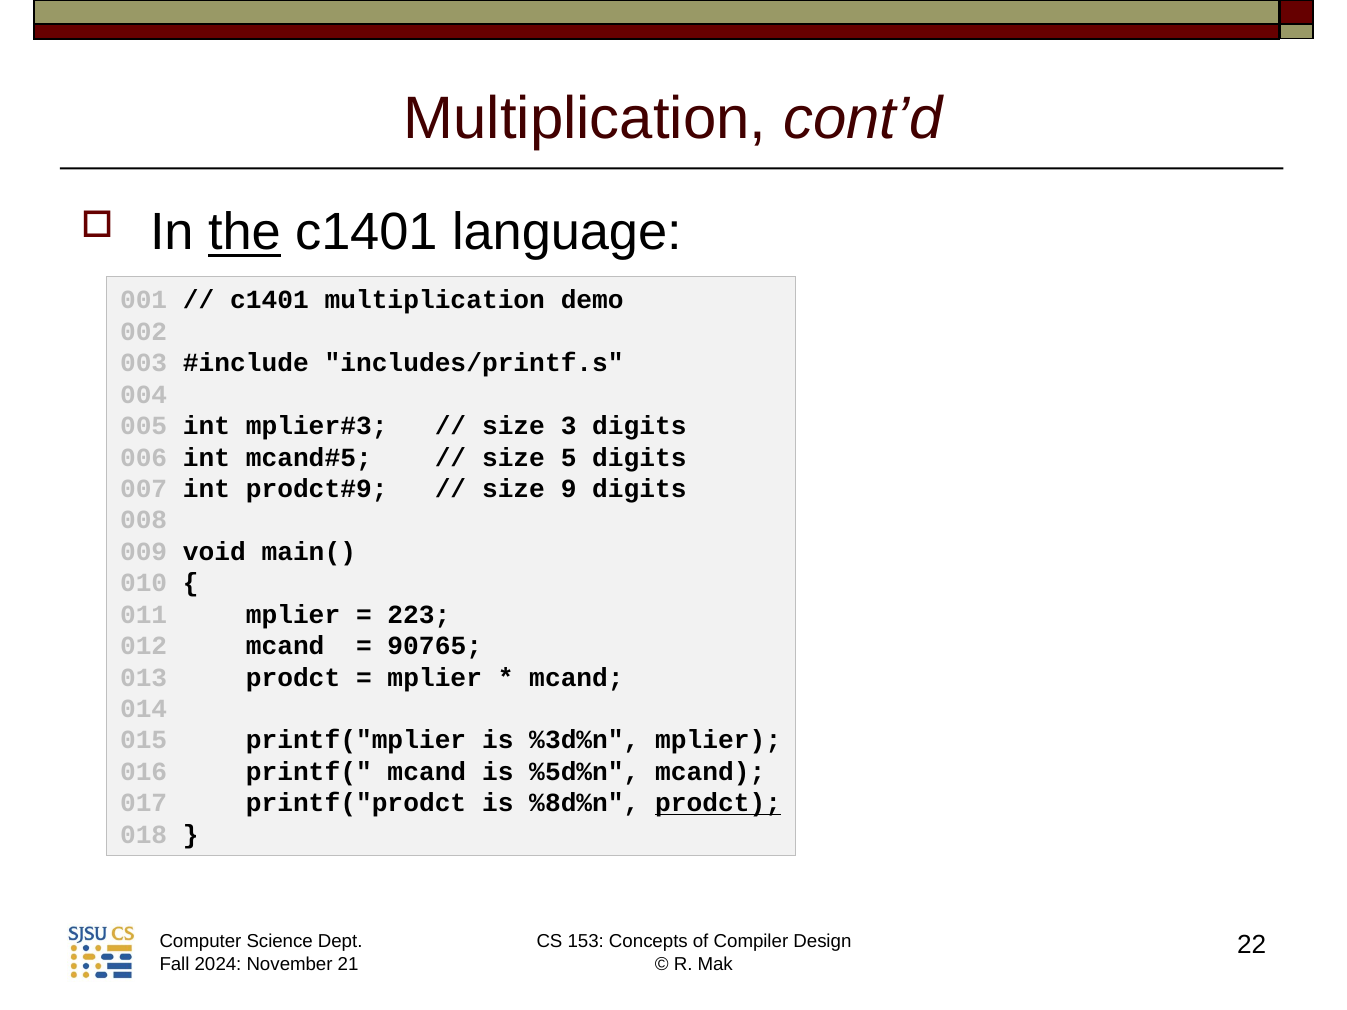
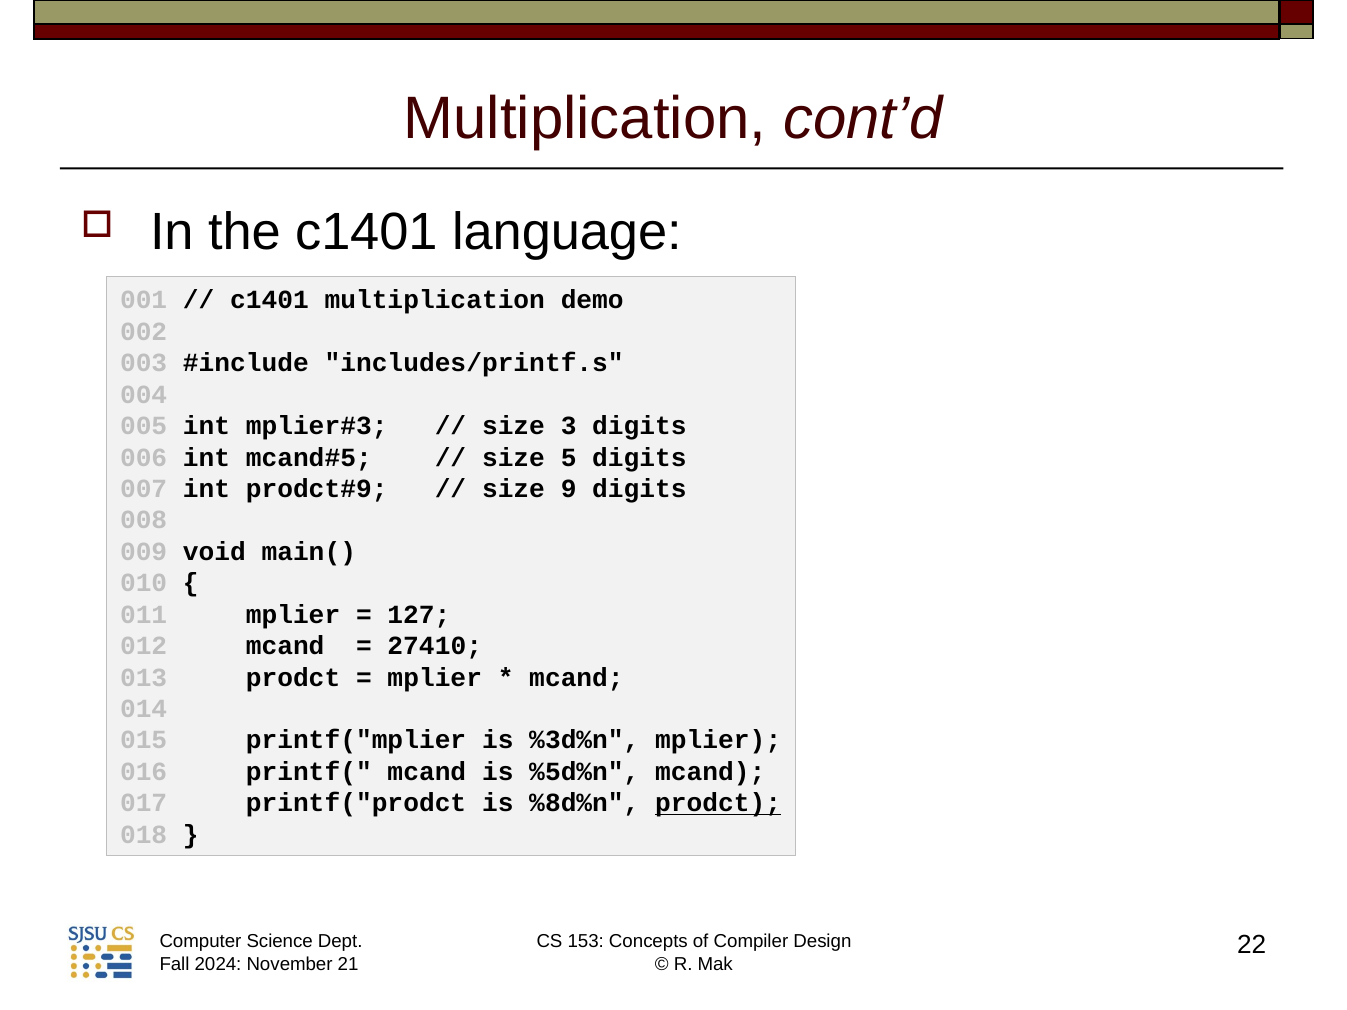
the underline: present -> none
223: 223 -> 127
90765: 90765 -> 27410
